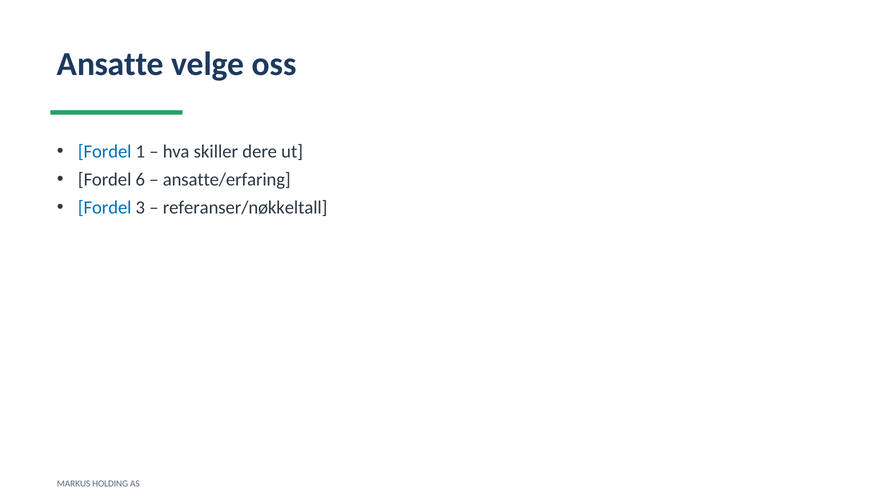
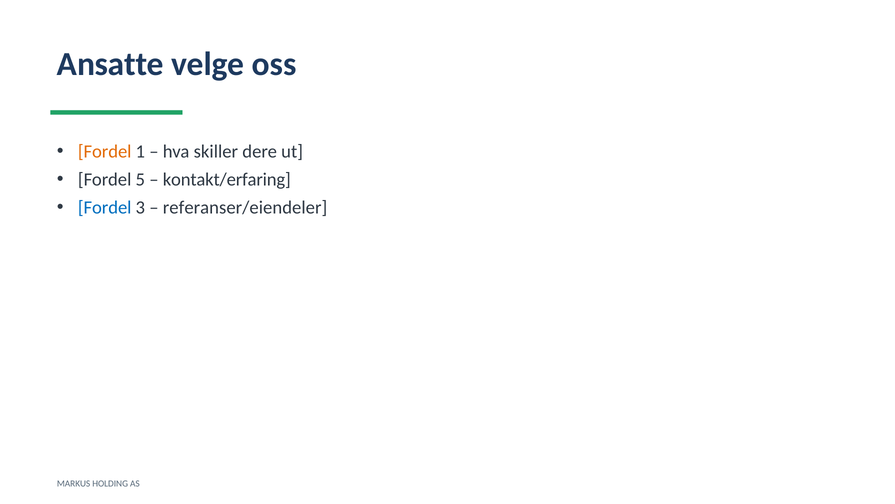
Fordel at (105, 152) colour: blue -> orange
6: 6 -> 5
ansatte/erfaring: ansatte/erfaring -> kontakt/erfaring
referanser/nøkkeltall: referanser/nøkkeltall -> referanser/eiendeler
